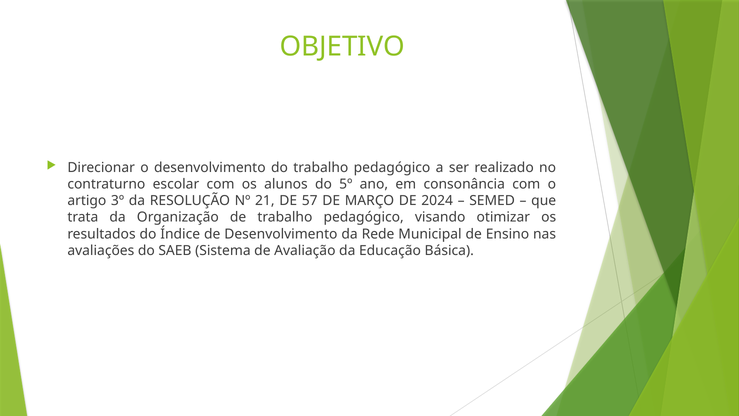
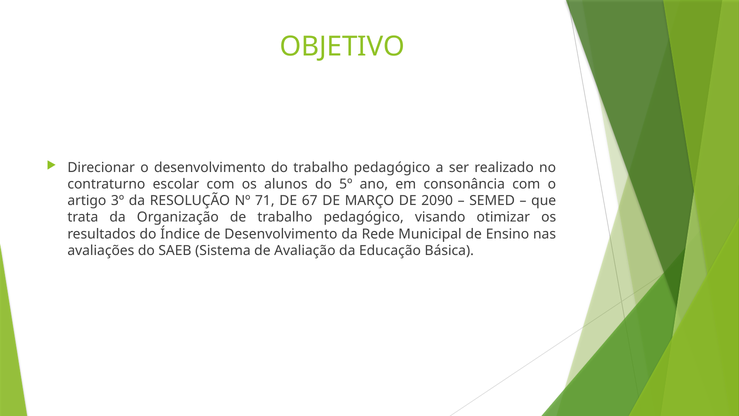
21: 21 -> 71
57: 57 -> 67
2024: 2024 -> 2090
